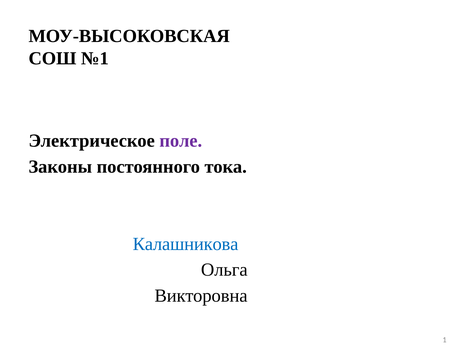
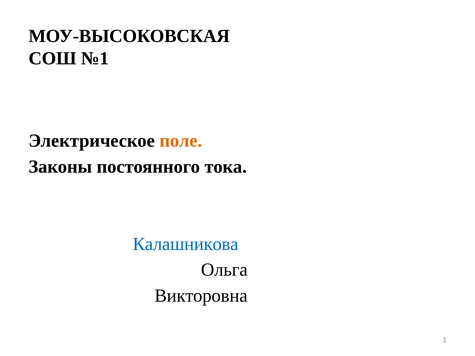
поле colour: purple -> orange
